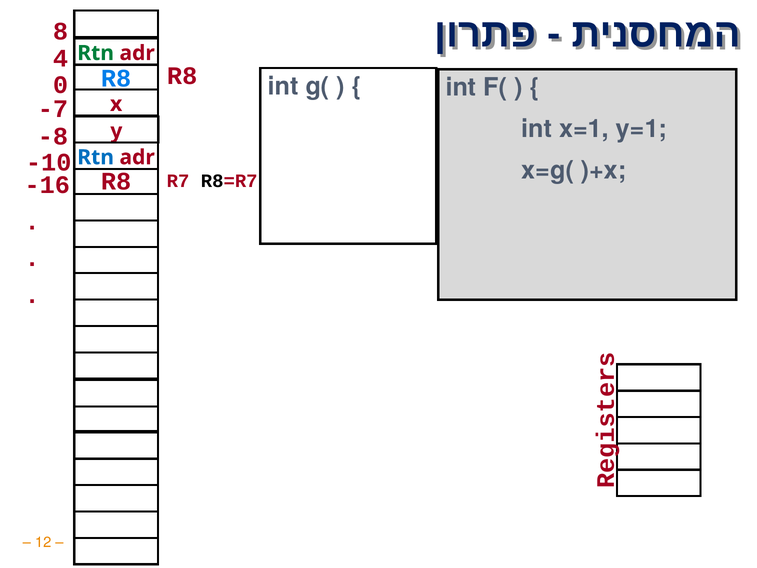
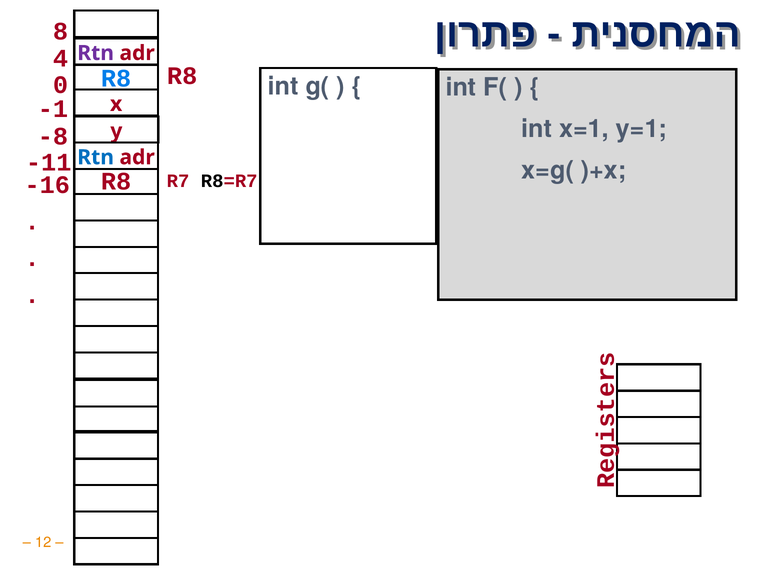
Rtn at (96, 53) colour: green -> purple
-7: -7 -> -1
-10: -10 -> -11
